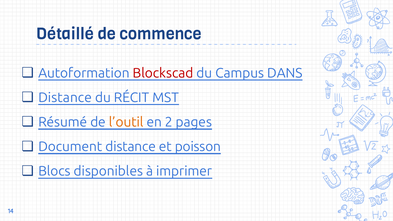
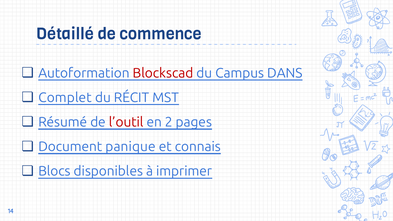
Distance at (65, 98): Distance -> Complet
l’outil colour: orange -> red
Document distance: distance -> panique
poisson: poisson -> connais
